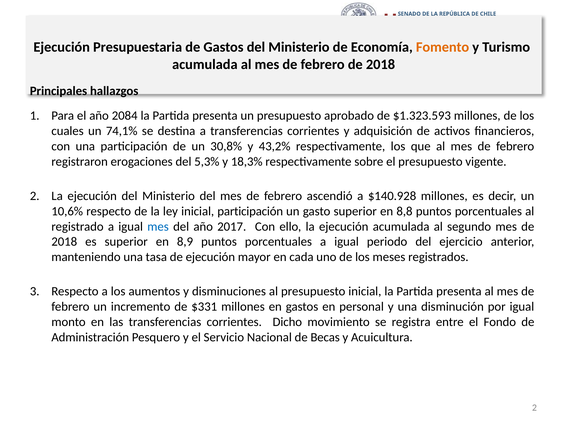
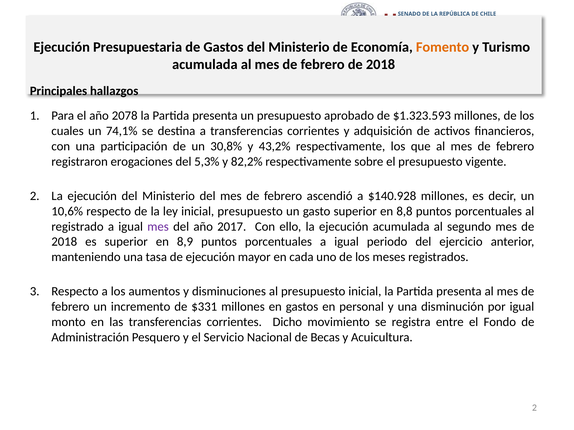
2084: 2084 -> 2078
18,3%: 18,3% -> 82,2%
inicial participación: participación -> presupuesto
mes at (158, 227) colour: blue -> purple
